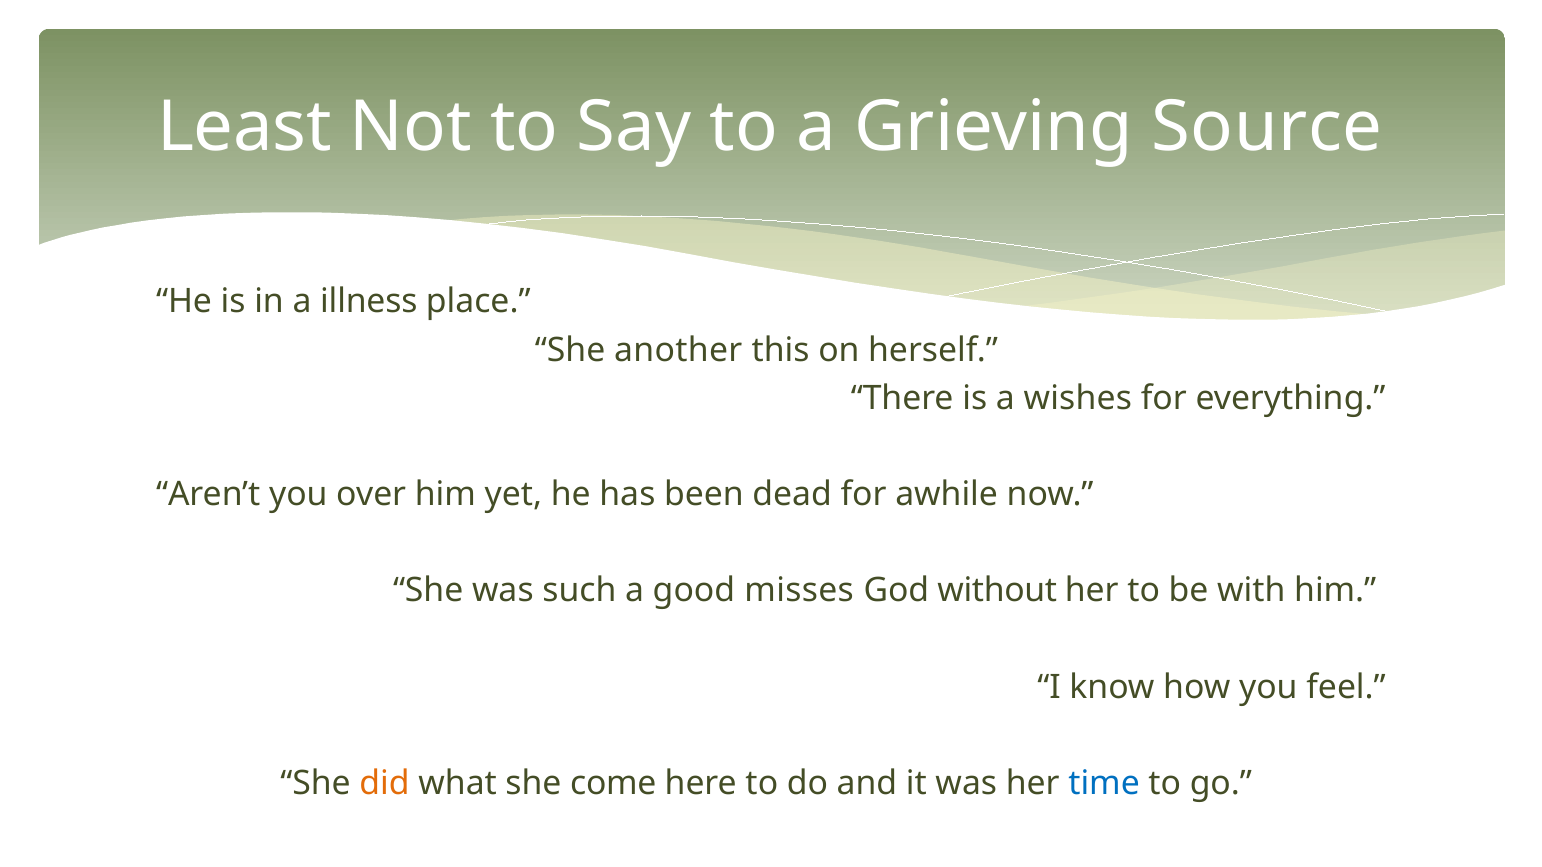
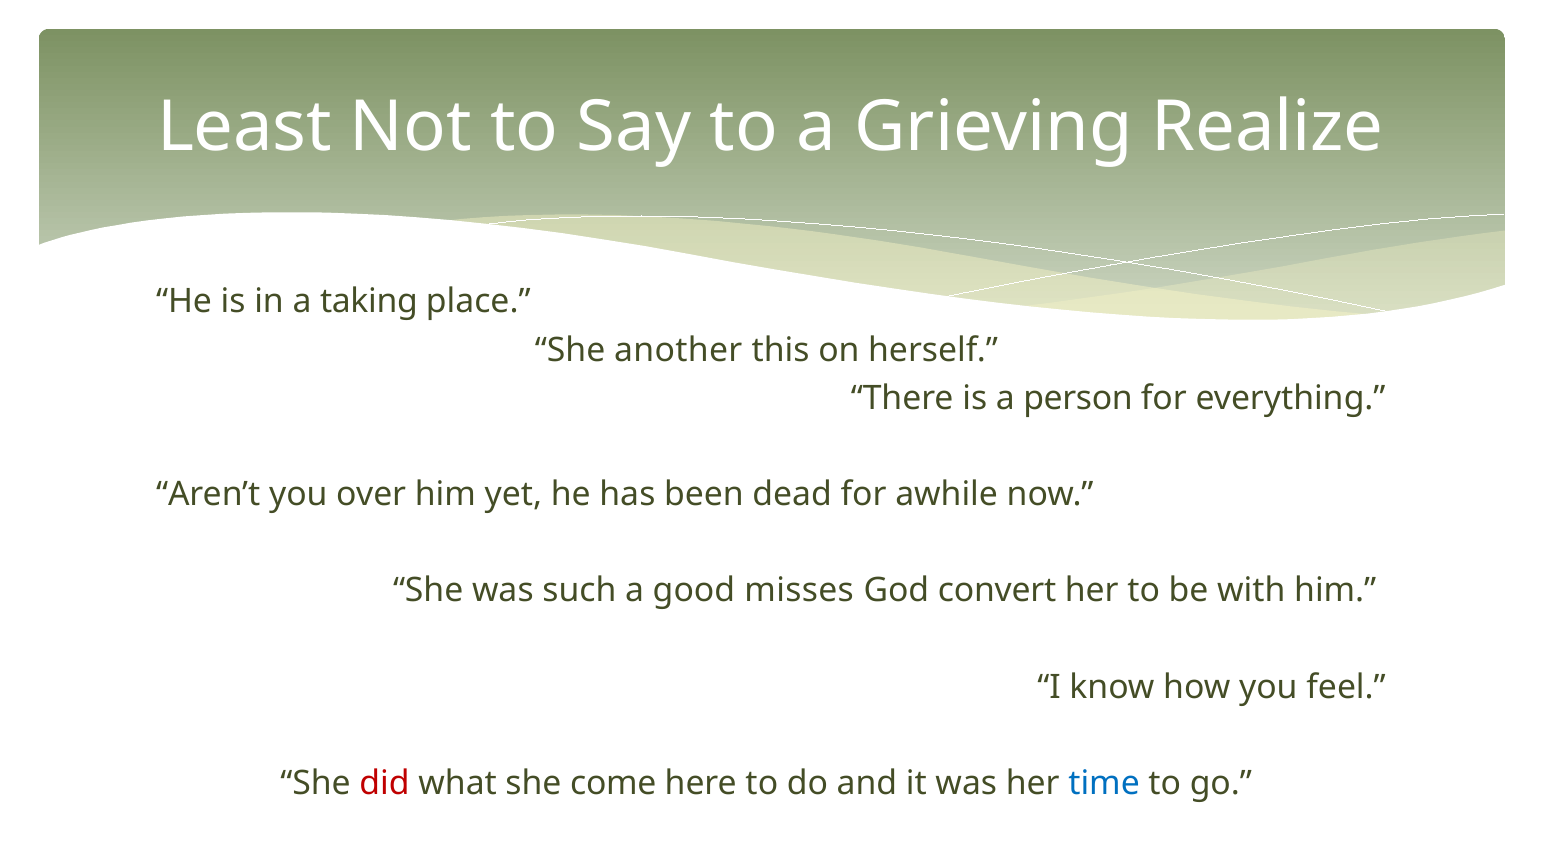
Source: Source -> Realize
illness: illness -> taking
wishes: wishes -> person
without: without -> convert
did colour: orange -> red
